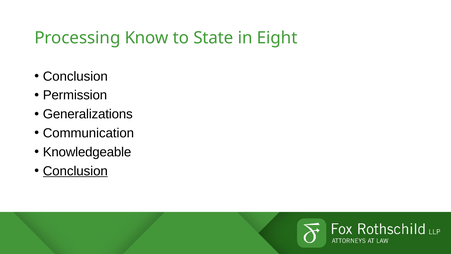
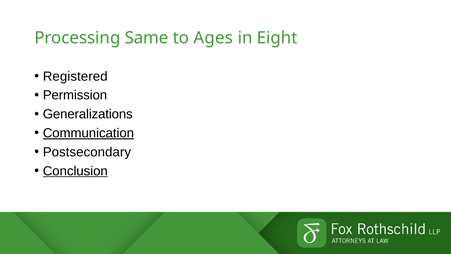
Know: Know -> Same
State: State -> Ages
Conclusion at (75, 76): Conclusion -> Registered
Communication underline: none -> present
Knowledgeable: Knowledgeable -> Postsecondary
